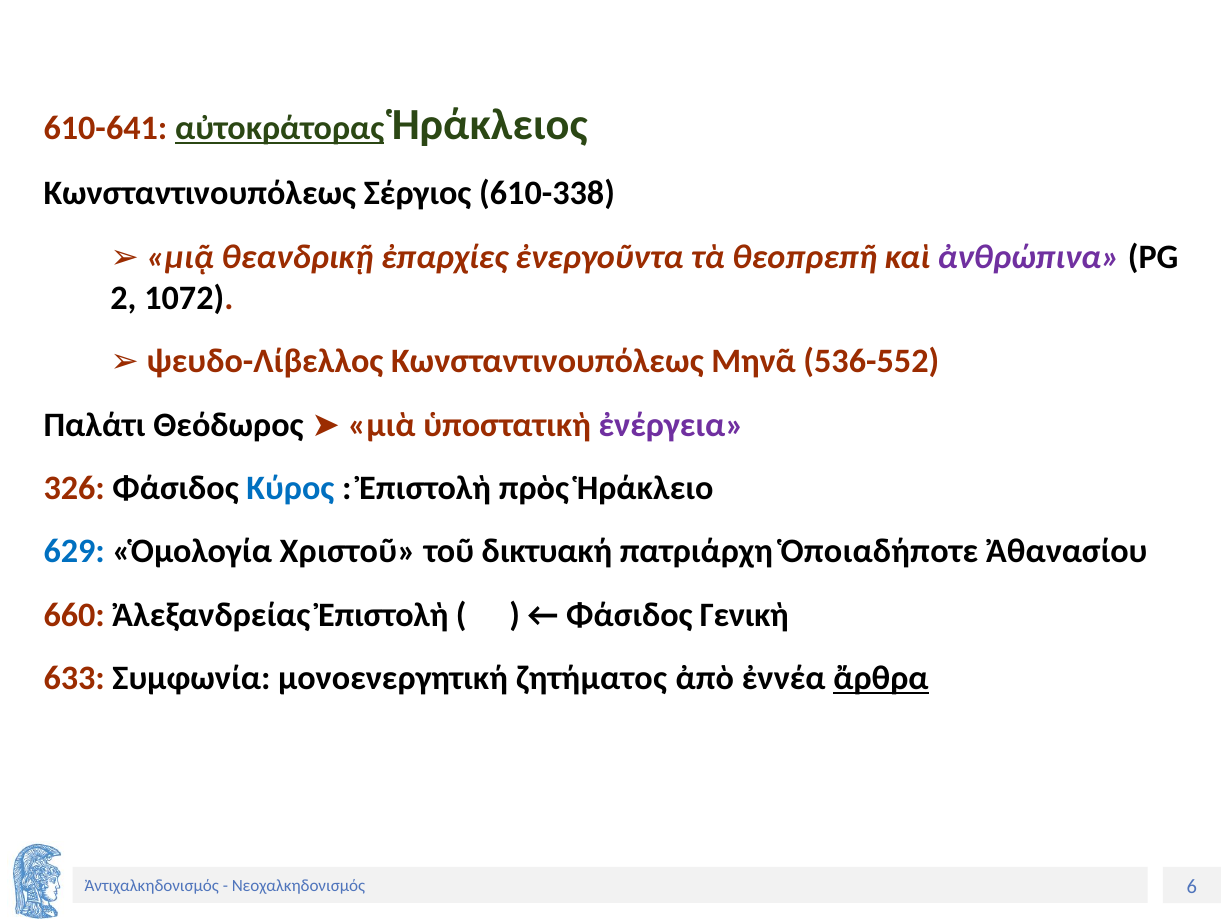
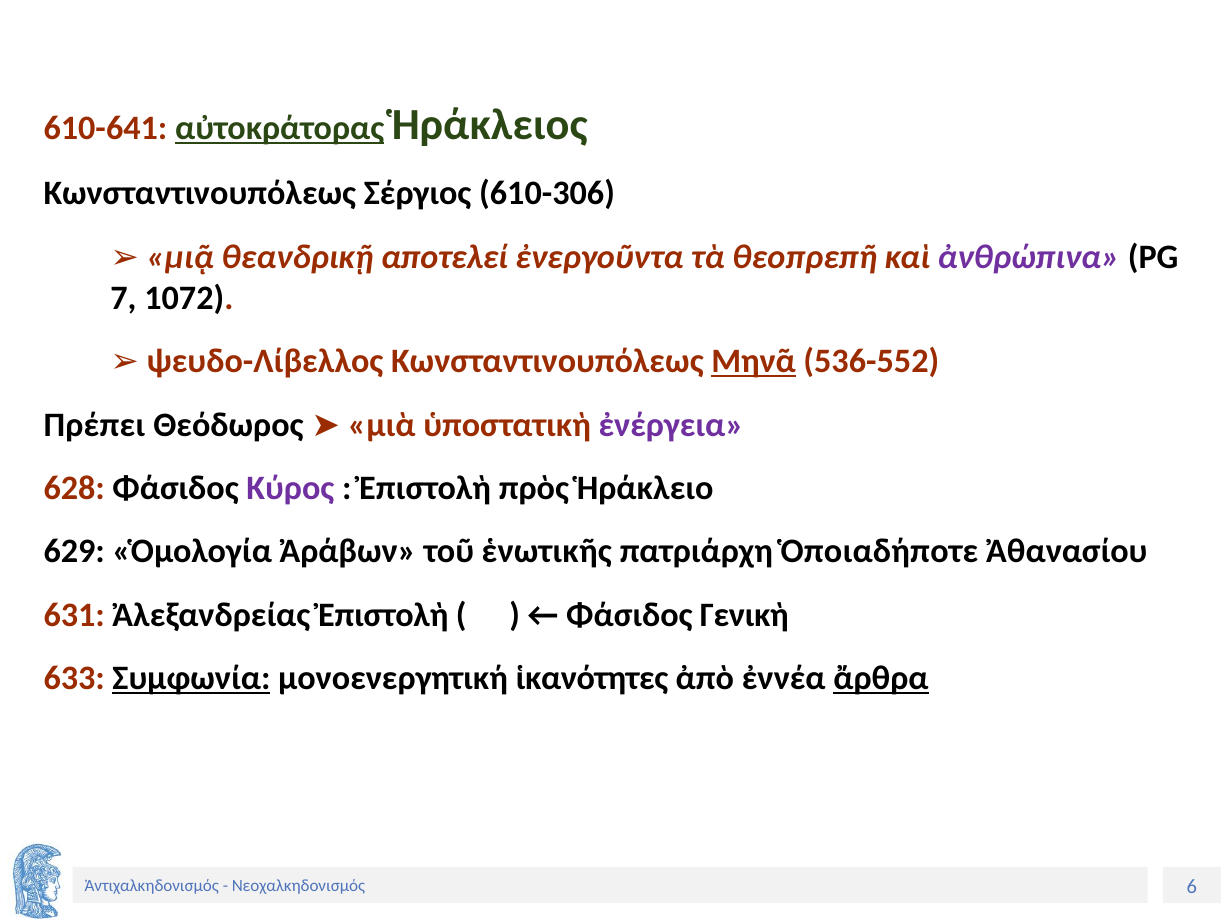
610-338: 610-338 -> 610-306
ἐπαρχίες: ἐπαρχίες -> αποτελεί
2: 2 -> 7
Μηνᾶ underline: none -> present
Παλάτι: Παλάτι -> Πρέπει
326: 326 -> 628
Κύρος colour: blue -> purple
629 colour: blue -> black
Χριστοῦ: Χριστοῦ -> Ἀράβων
δικτυακή: δικτυακή -> ἑνωτικῆς
660: 660 -> 631
Συμφωνία underline: none -> present
ζητήματος: ζητήματος -> ἱκανότητες
